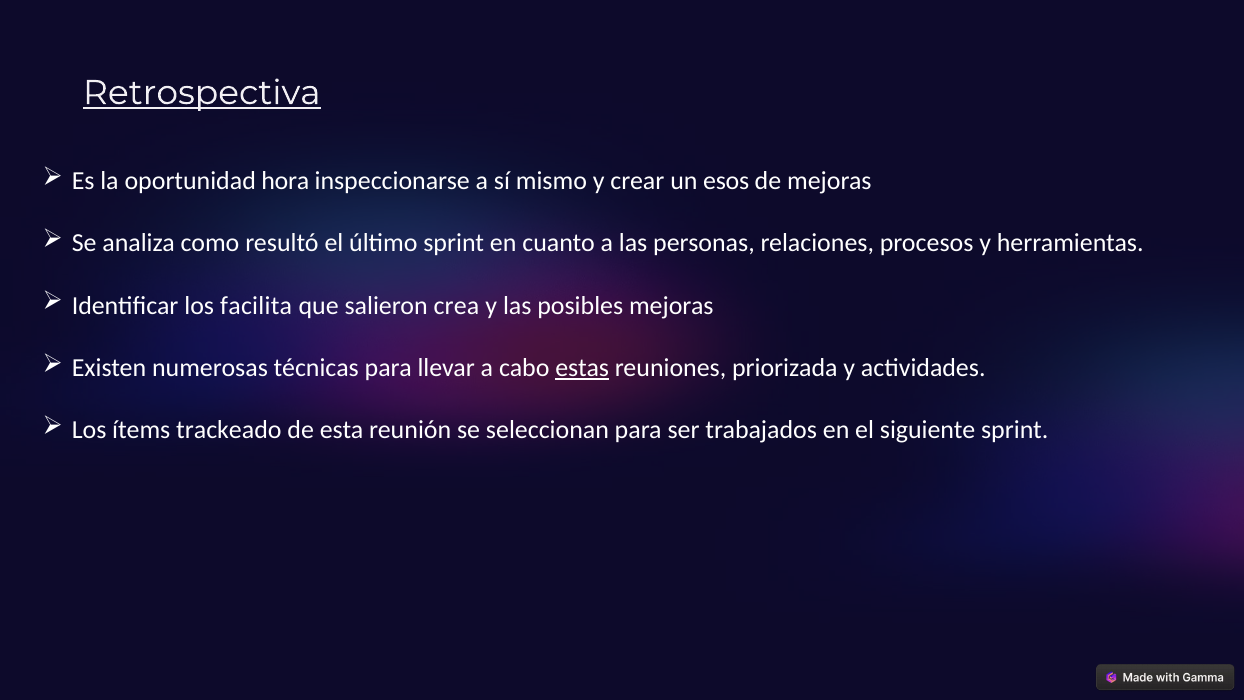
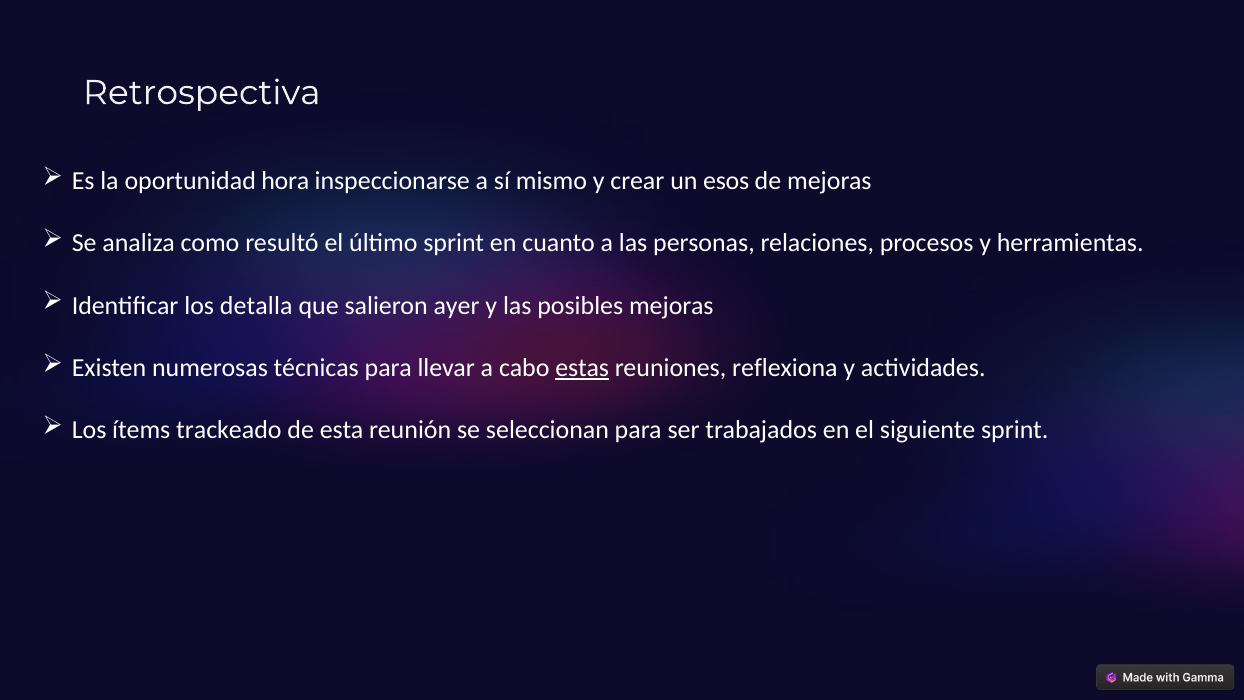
Retrospectiva underline: present -> none
facilita: facilita -> detalla
crea: crea -> ayer
priorizada: priorizada -> reflexiona
